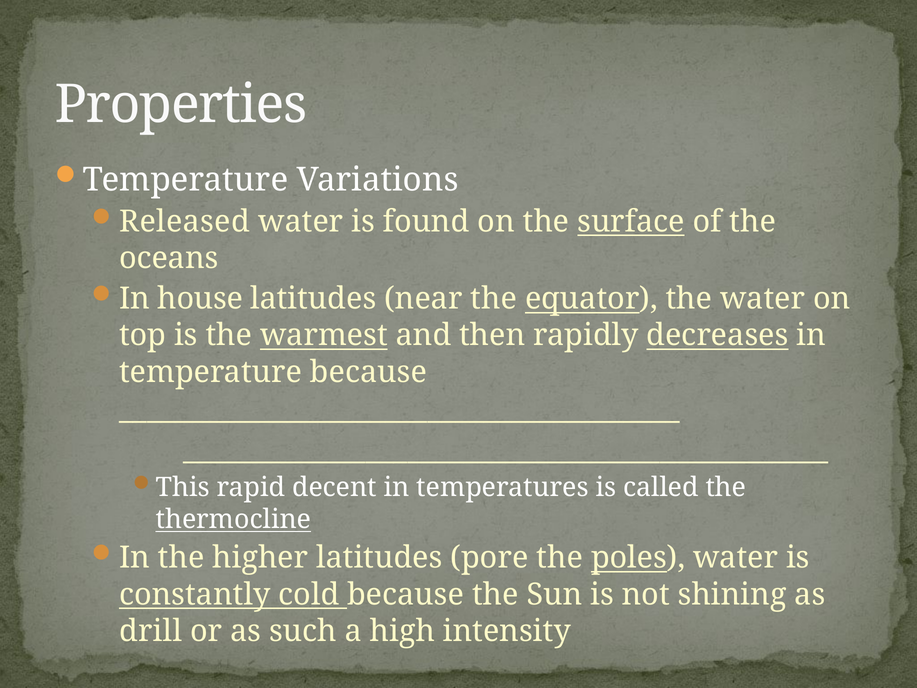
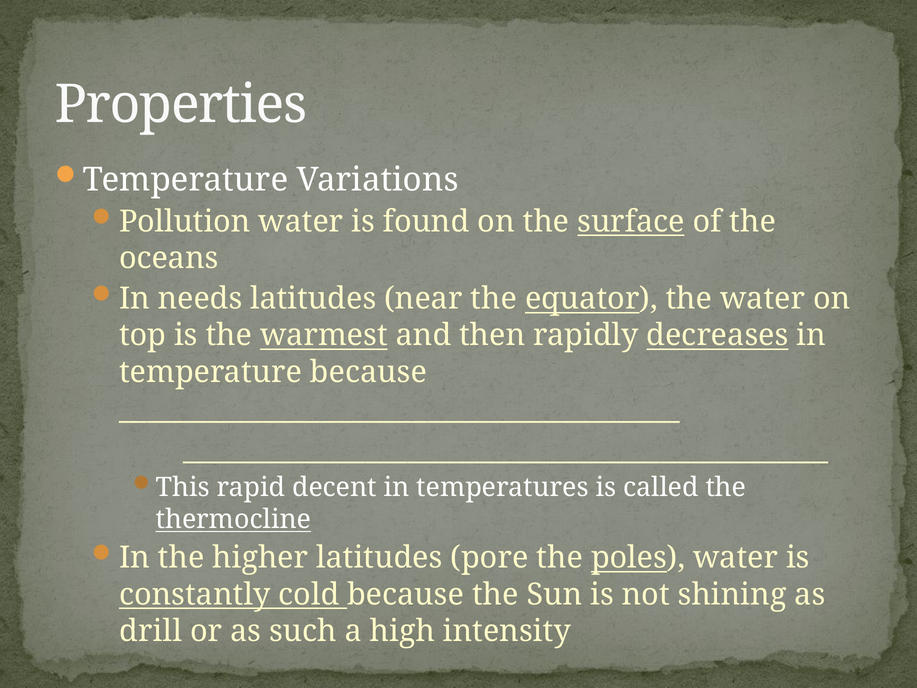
Released: Released -> Pollution
house: house -> needs
